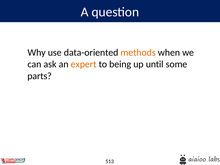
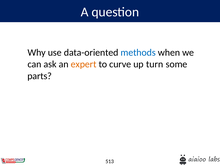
methods colour: orange -> blue
being: being -> curve
until: until -> turn
